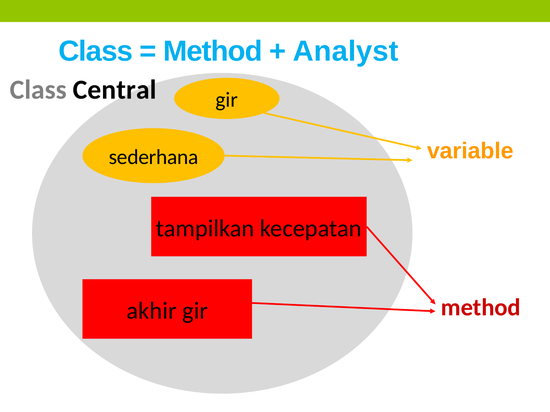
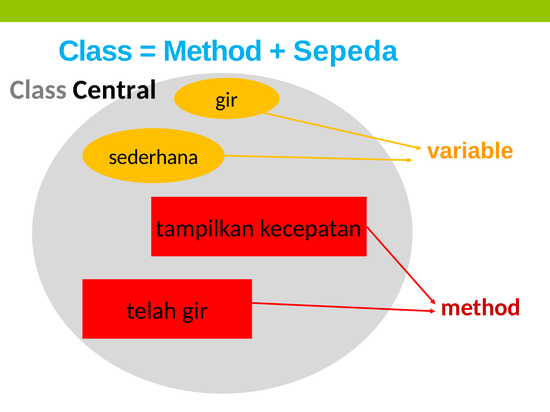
Analyst: Analyst -> Sepeda
akhir: akhir -> telah
